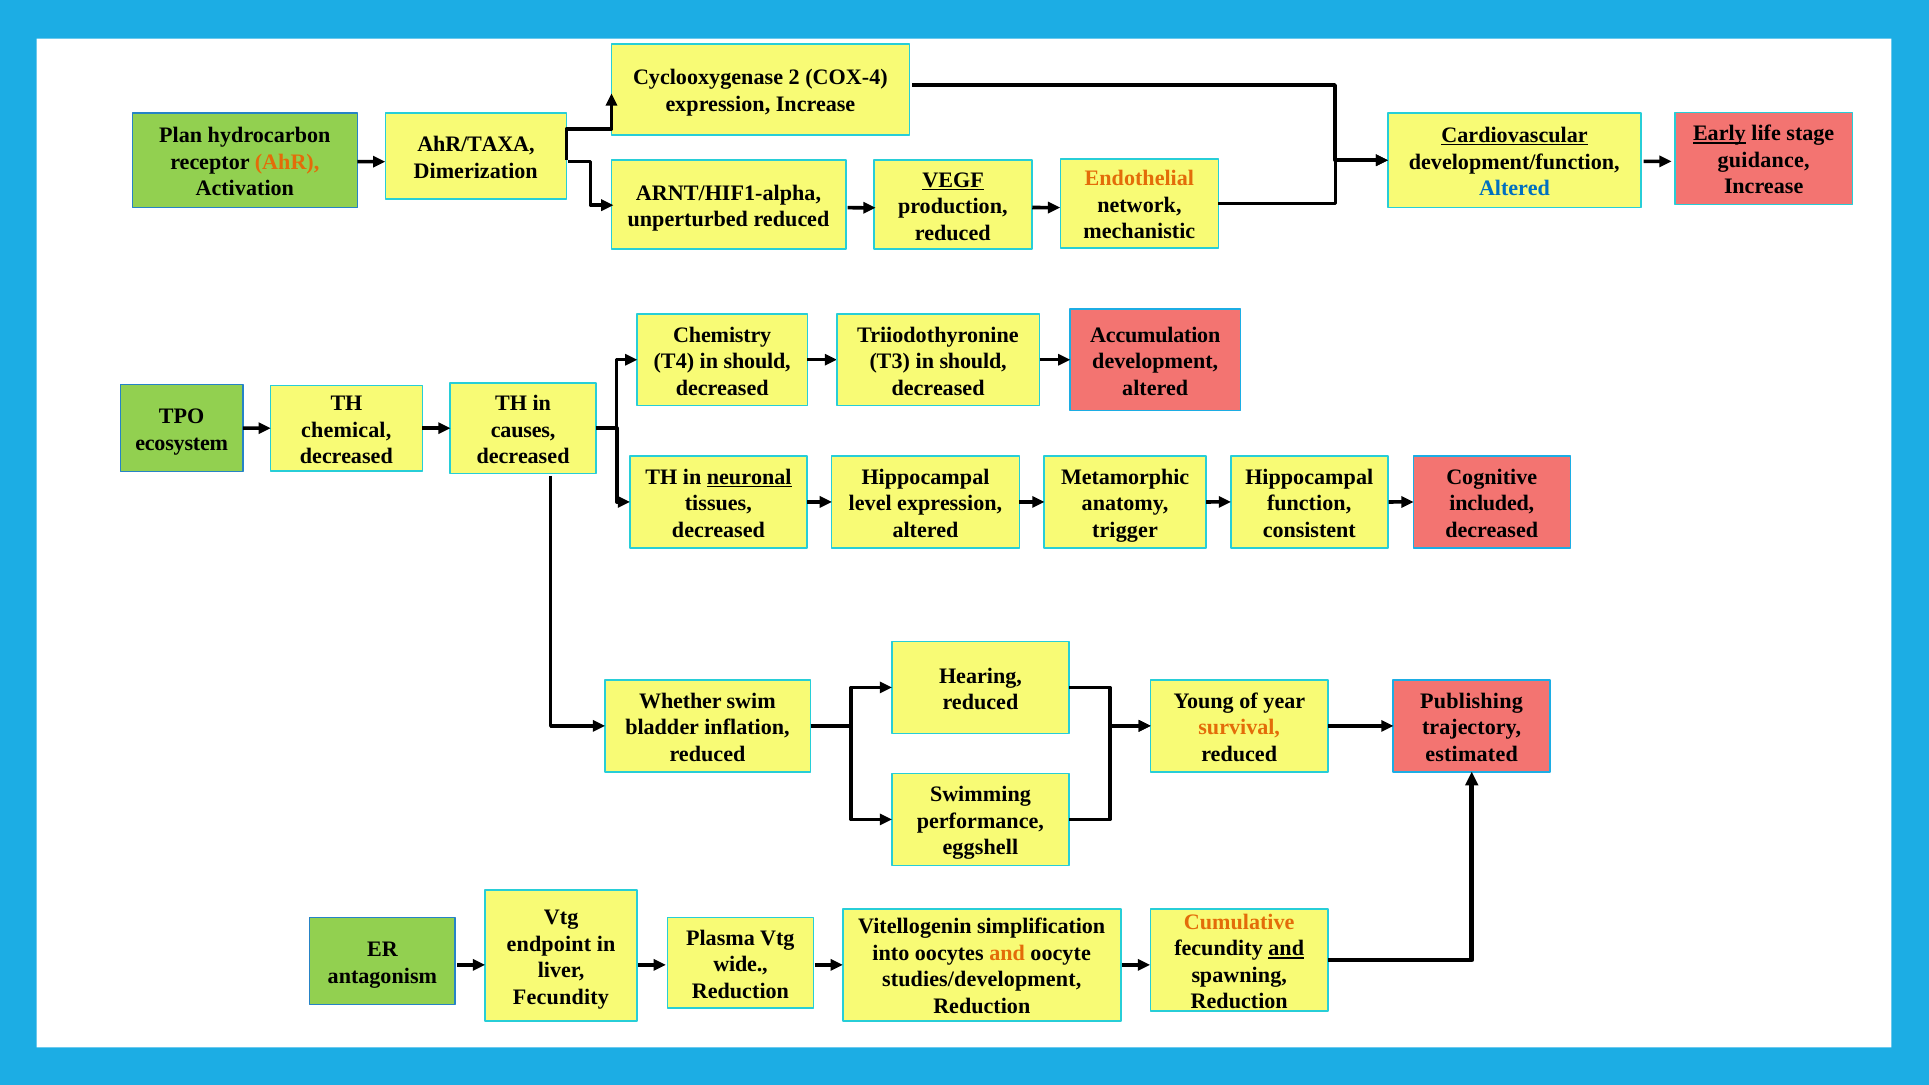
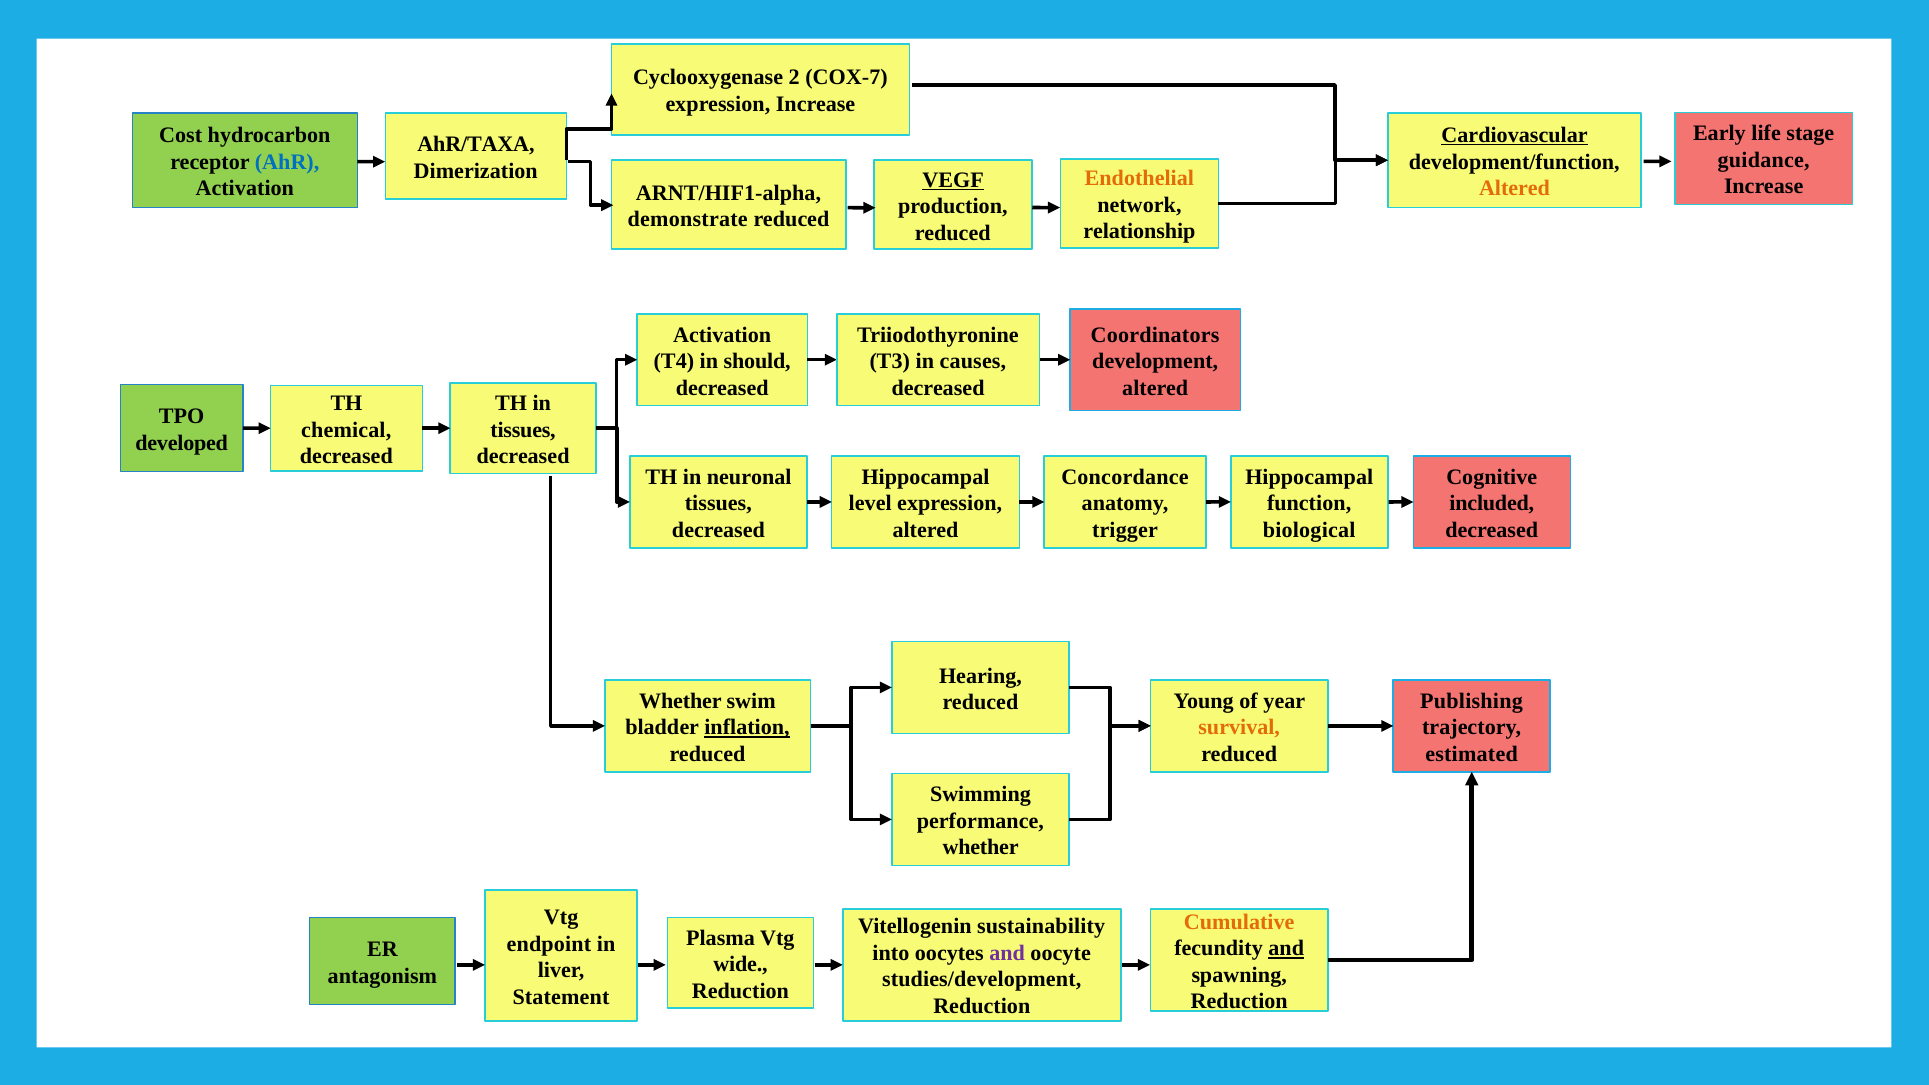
COX-4: COX-4 -> COX-7
Early underline: present -> none
Plan: Plan -> Cost
AhR colour: orange -> blue
Altered at (1514, 188) colour: blue -> orange
unperturbed: unperturbed -> demonstrate
mechanistic: mechanistic -> relationship
Chemistry at (722, 335): Chemistry -> Activation
Accumulation: Accumulation -> Coordinators
T3 in should: should -> causes
causes at (523, 430): causes -> tissues
ecosystem: ecosystem -> developed
neuronal underline: present -> none
Metamorphic: Metamorphic -> Concordance
consistent: consistent -> biological
inflation underline: none -> present
eggshell at (980, 848): eggshell -> whether
simplification: simplification -> sustainability
and at (1007, 953) colour: orange -> purple
Fecundity at (561, 997): Fecundity -> Statement
